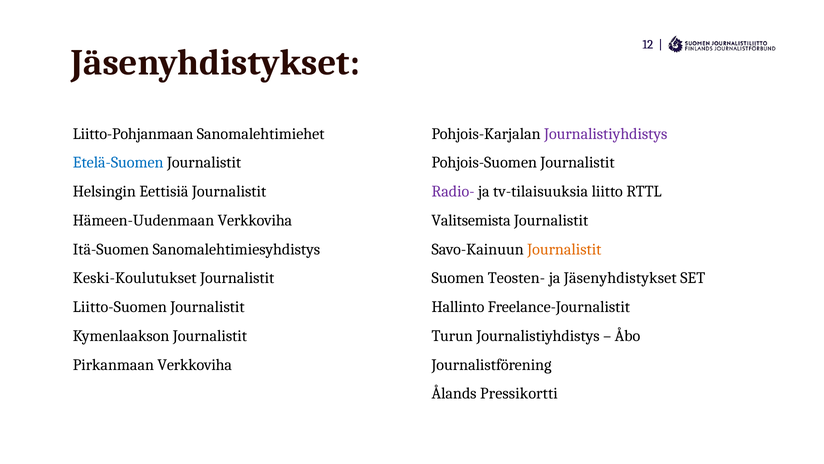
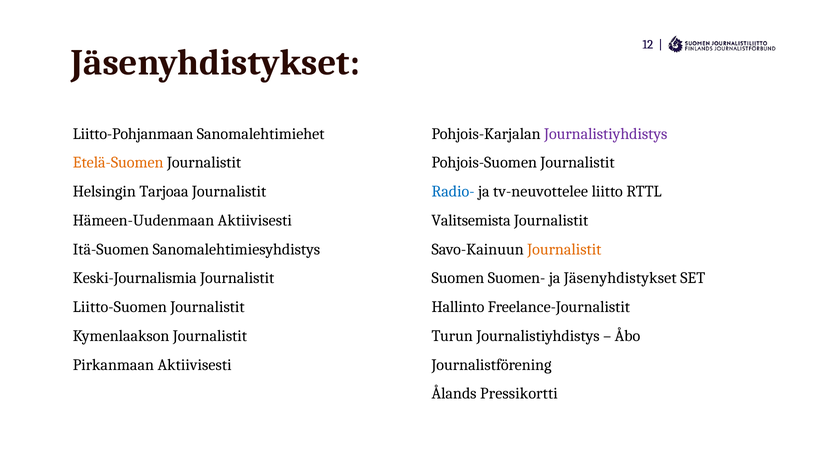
Etelä-Suomen colour: blue -> orange
Eettisiä: Eettisiä -> Tarjoaa
Radio- colour: purple -> blue
tv-tilaisuuksia: tv-tilaisuuksia -> tv-neuvottelee
Hämeen-Uudenmaan Verkkoviha: Verkkoviha -> Aktiivisesti
Keski-Koulutukset: Keski-Koulutukset -> Keski-Journalismia
Teosten-: Teosten- -> Suomen-
Pirkanmaan Verkkoviha: Verkkoviha -> Aktiivisesti
